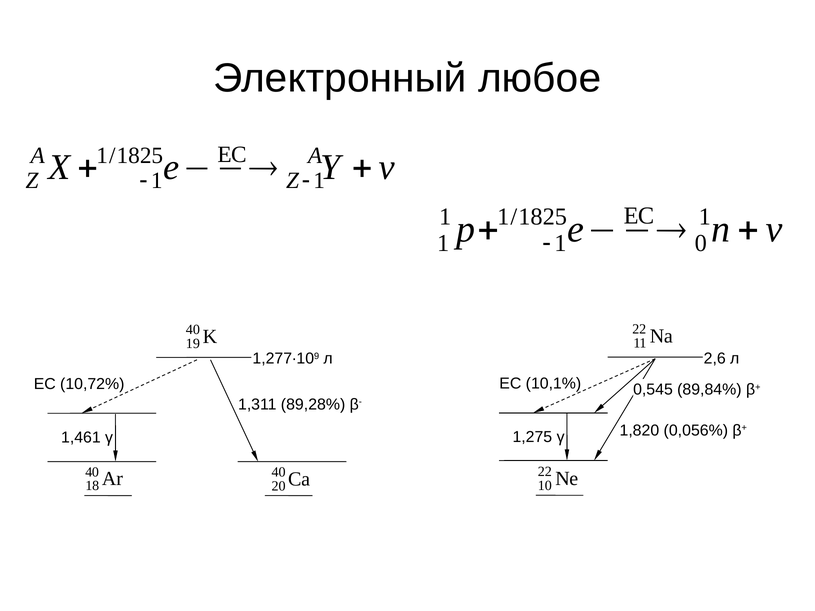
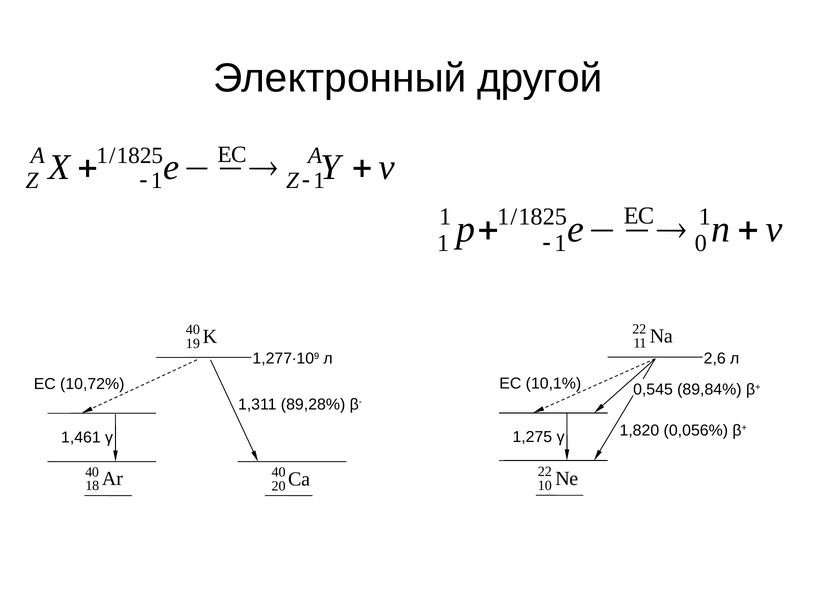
любое: любое -> другой
